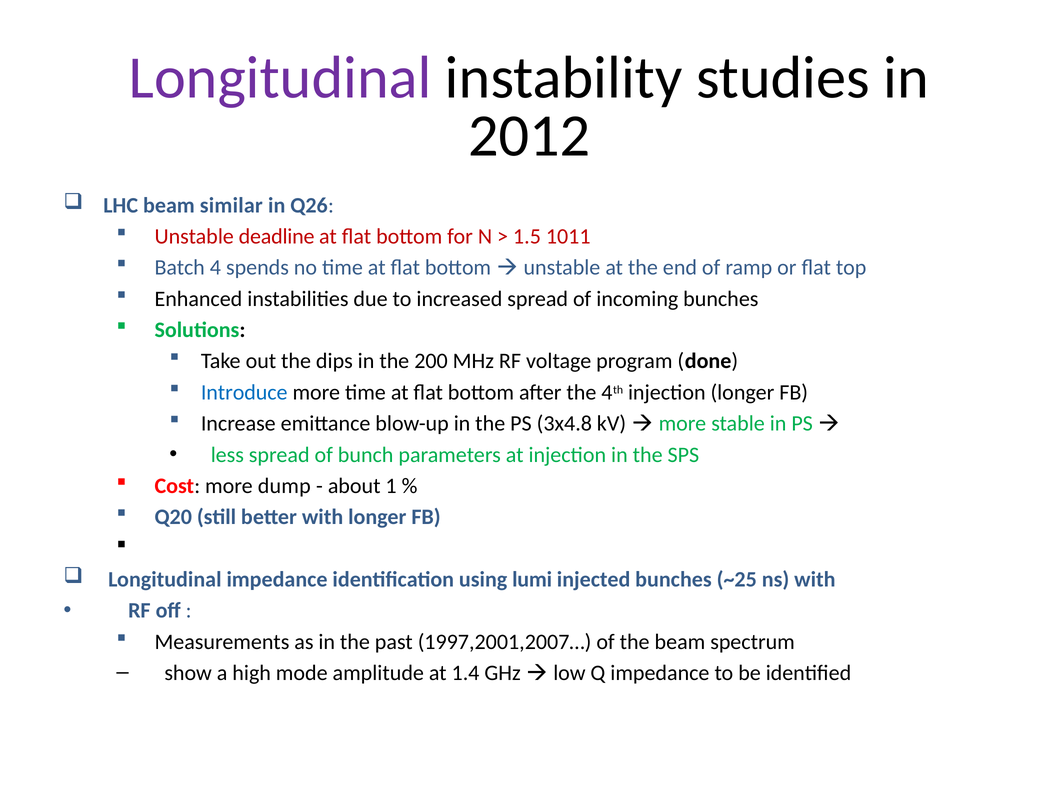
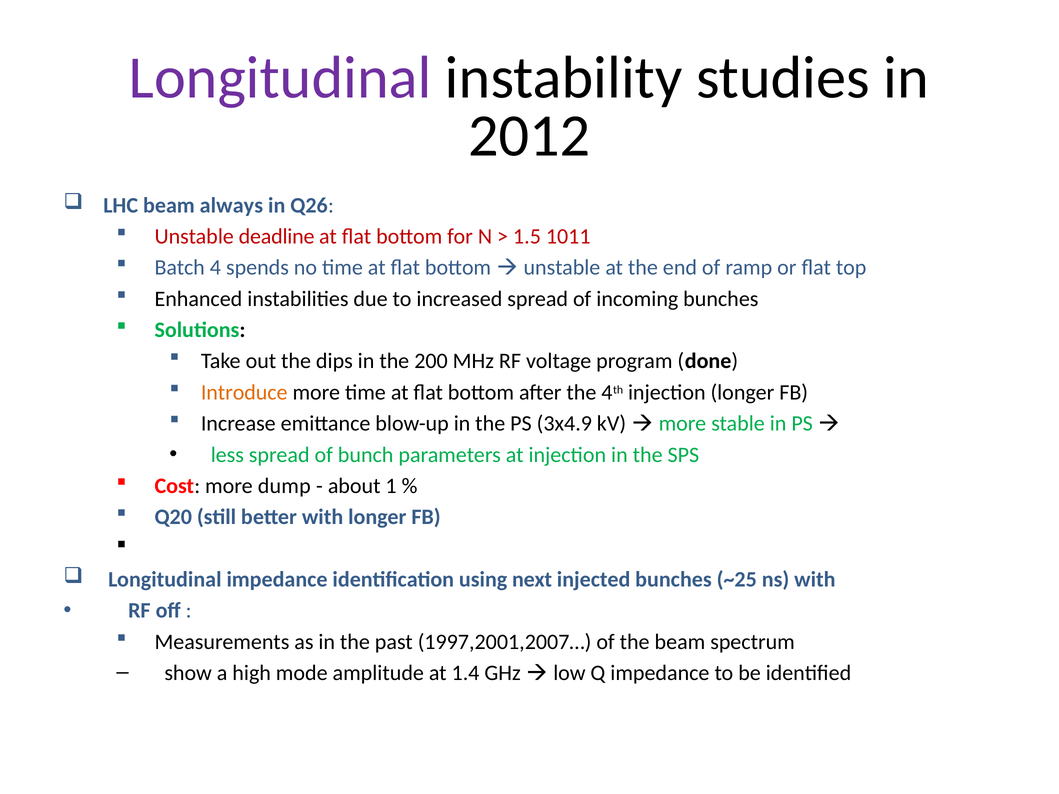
similar: similar -> always
Introduce colour: blue -> orange
3x4.8: 3x4.8 -> 3x4.9
lumi: lumi -> next
